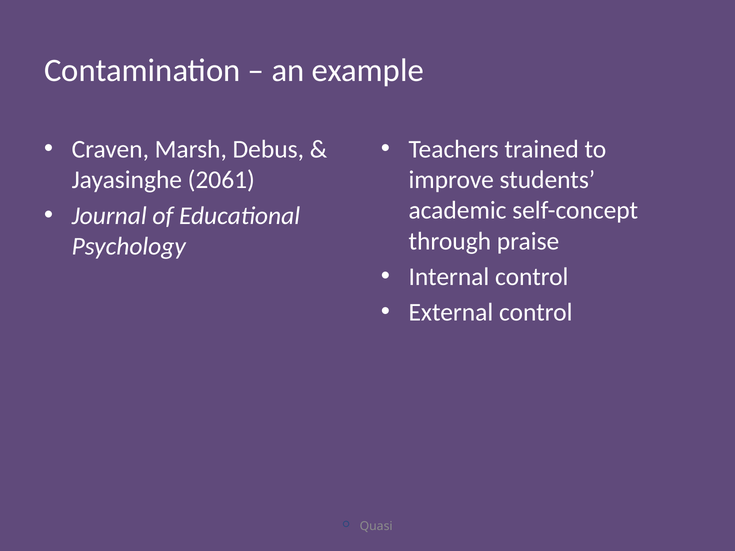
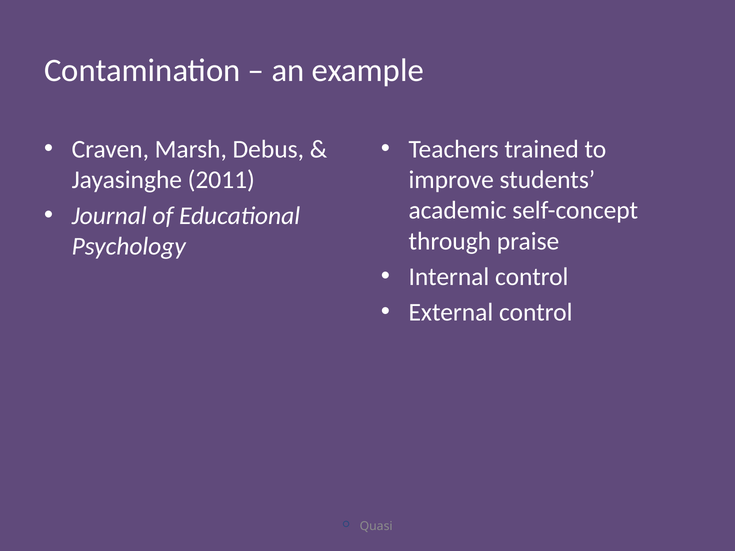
2061: 2061 -> 2011
